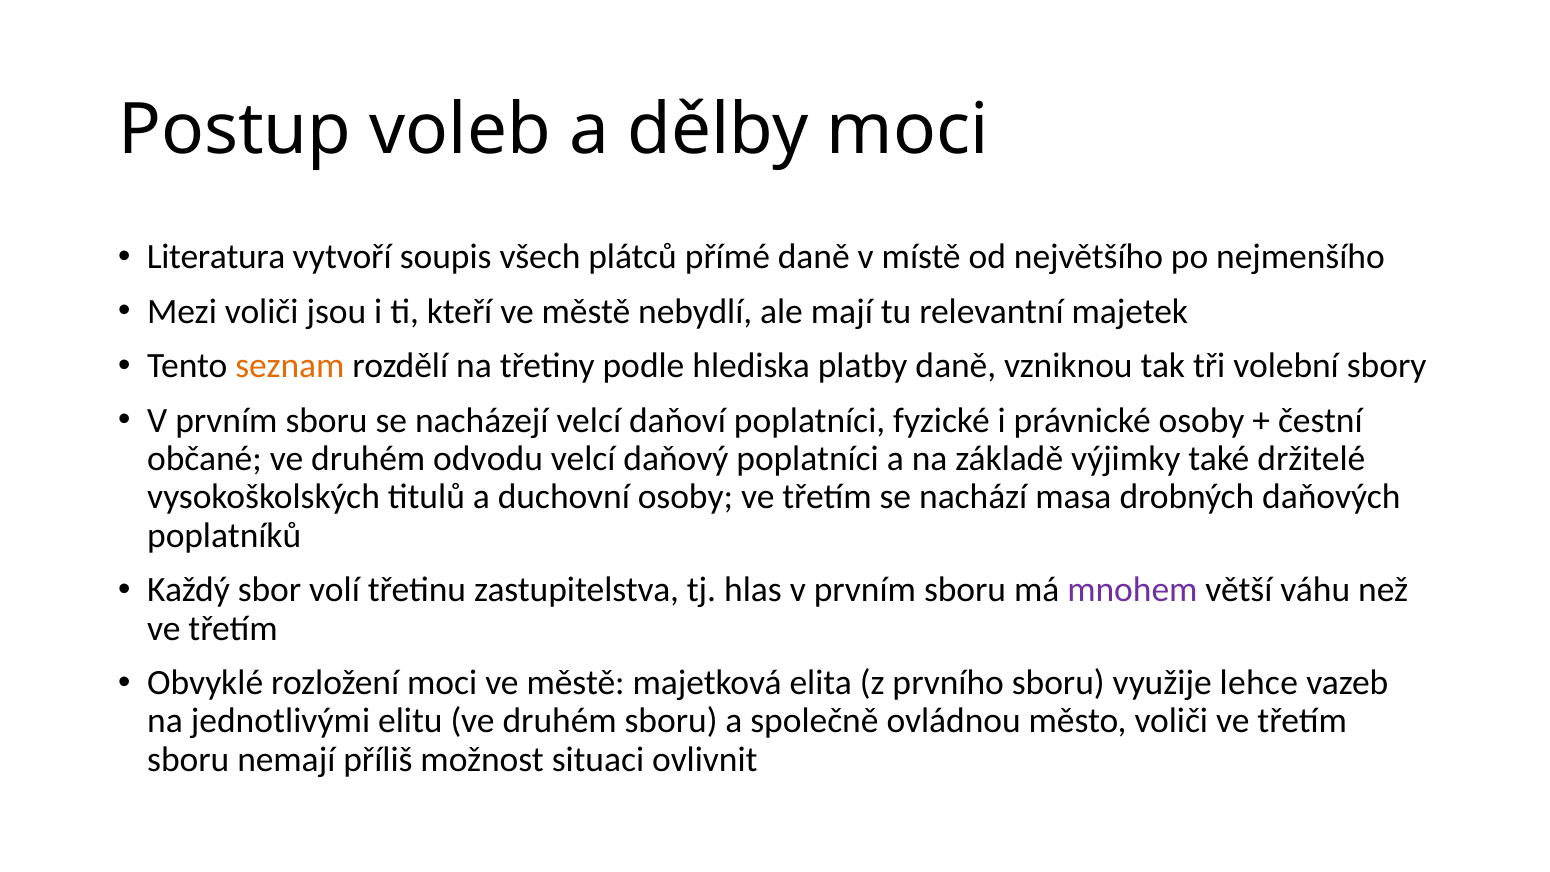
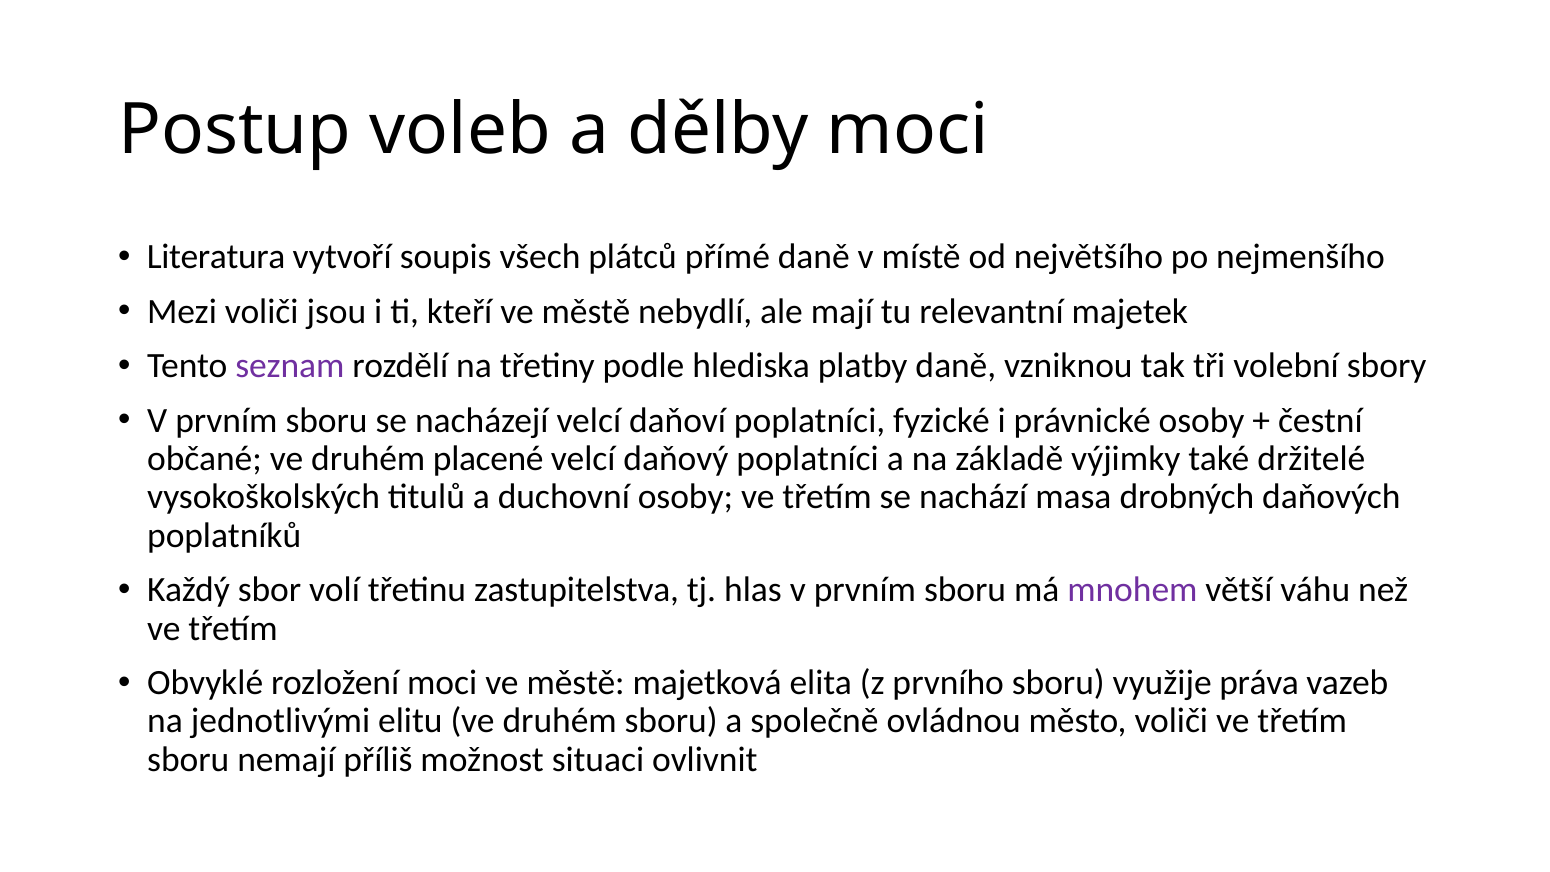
seznam colour: orange -> purple
odvodu: odvodu -> placené
lehce: lehce -> práva
